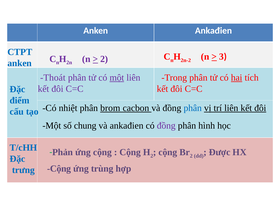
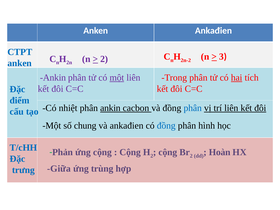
Thoát at (53, 78): Thoát -> Ankin
phân brom: brom -> ankin
đồng at (166, 126) colour: purple -> blue
Được: Được -> Hoàn
Cộng at (59, 169): Cộng -> Giữa
